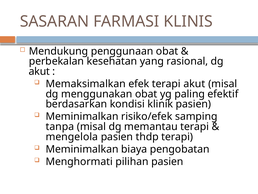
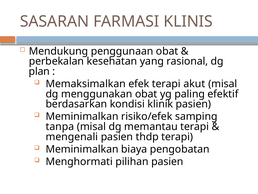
akut at (39, 71): akut -> plan
mengelola: mengelola -> mengenali
